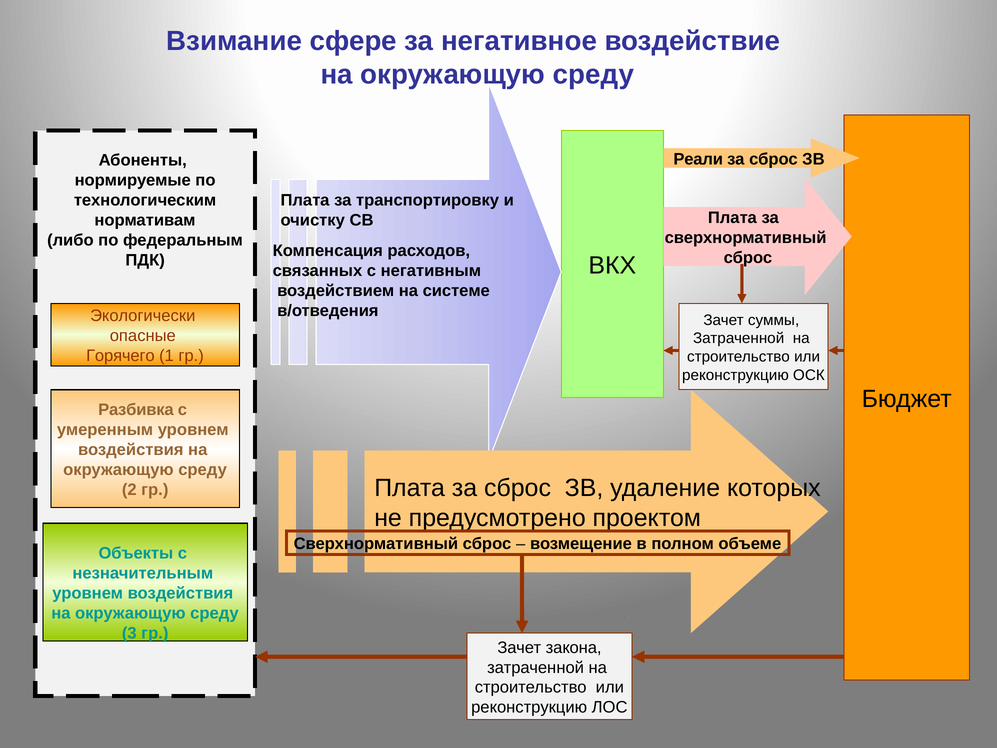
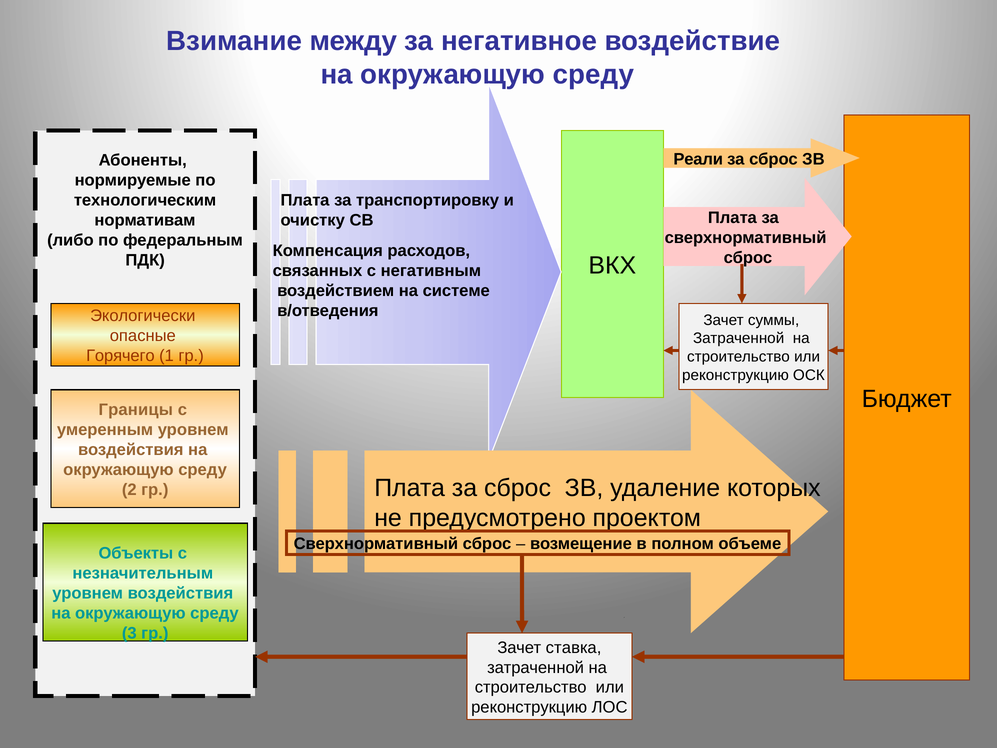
сфере: сфере -> между
Разбивка: Разбивка -> Границы
закона: закона -> ставка
